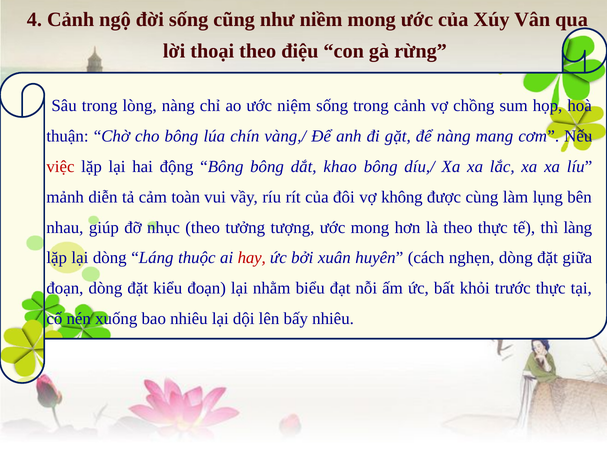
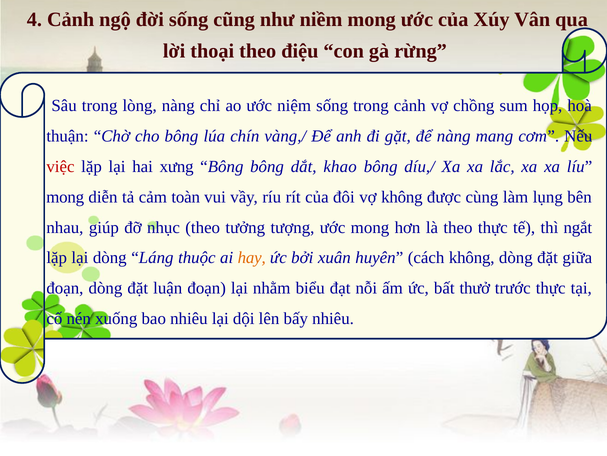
động: động -> xưng
mảnh at (65, 197): mảnh -> mong
làng: làng -> ngắt
hay colour: red -> orange
cách nghẹn: nghẹn -> không
kiểu: kiểu -> luận
khỏi: khỏi -> thưở
